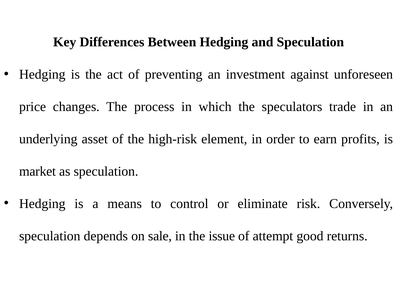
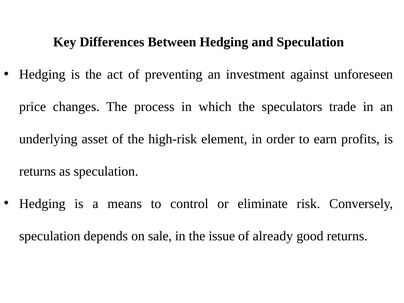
market at (38, 171): market -> returns
attempt: attempt -> already
